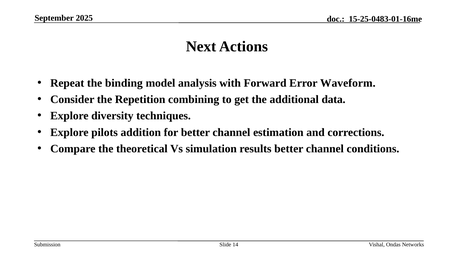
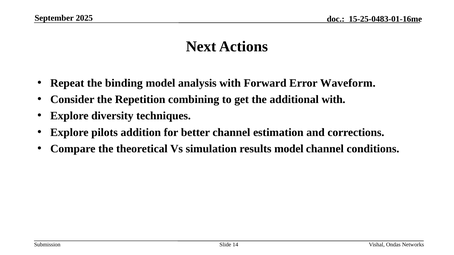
additional data: data -> with
results better: better -> model
